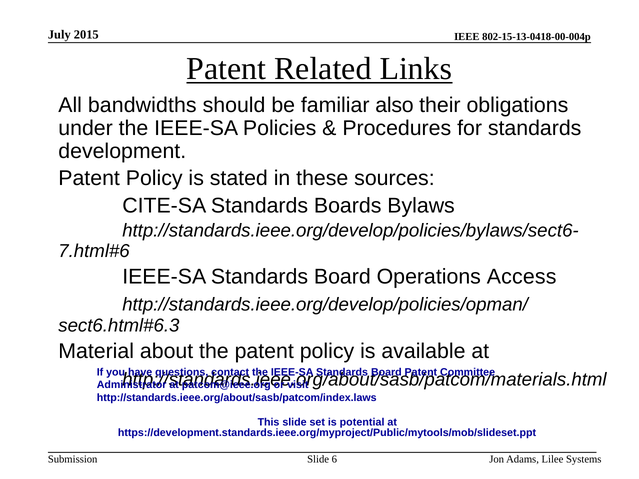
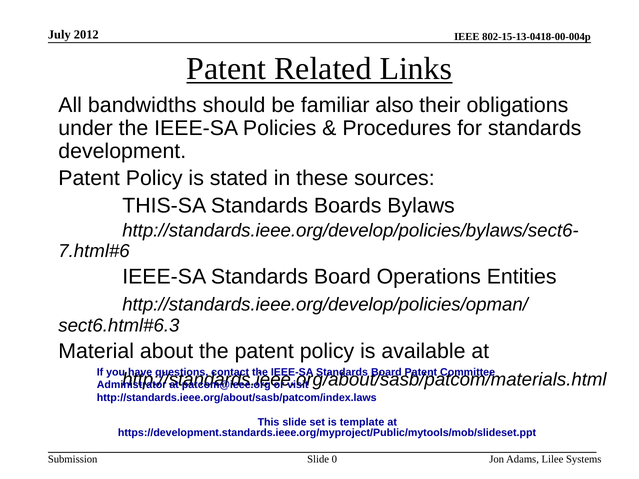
2015: 2015 -> 2012
CITE-SA: CITE-SA -> THIS-SA
Access: Access -> Entities
potential: potential -> template
6: 6 -> 0
